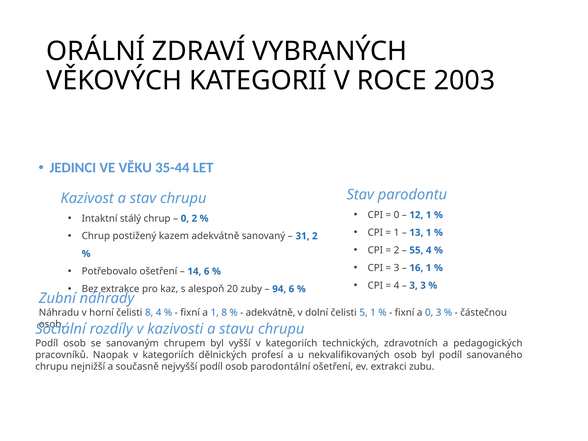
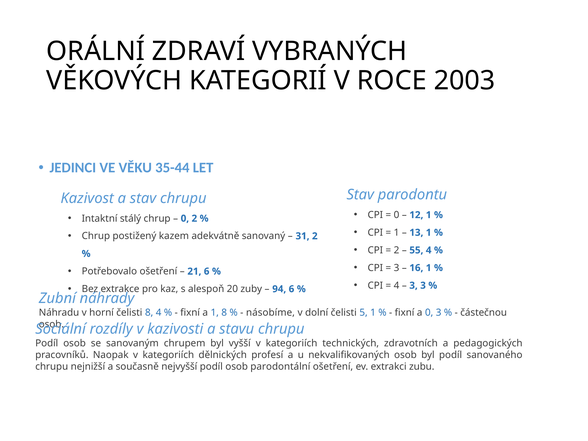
14: 14 -> 21
adekvátně at (271, 313): adekvátně -> násobíme
